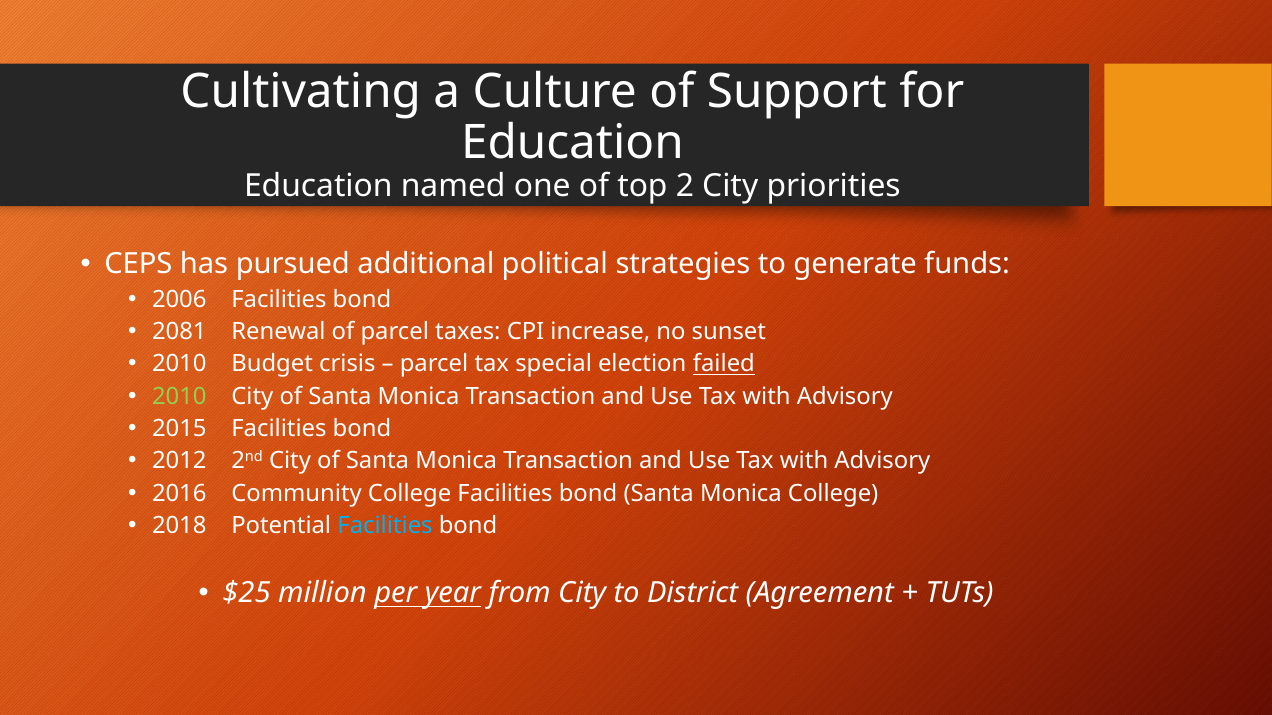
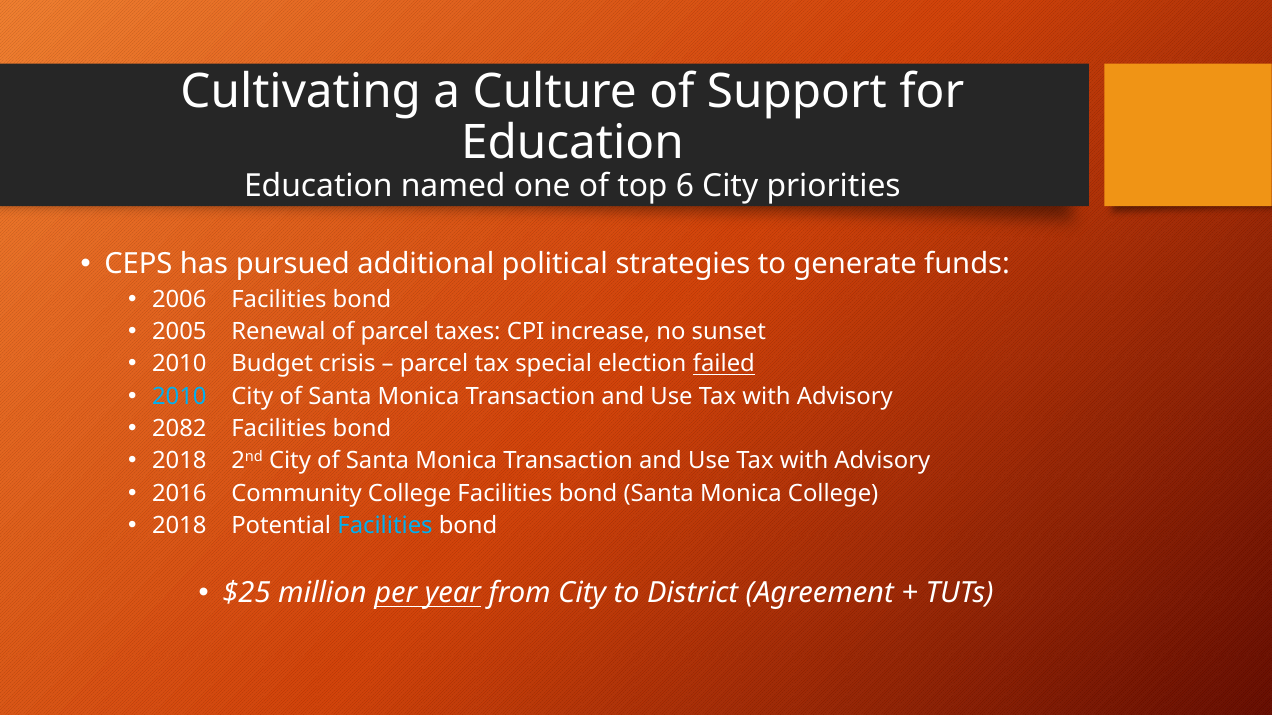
2: 2 -> 6
2081: 2081 -> 2005
2010 at (179, 397) colour: light green -> light blue
2015: 2015 -> 2082
2012 at (179, 461): 2012 -> 2018
